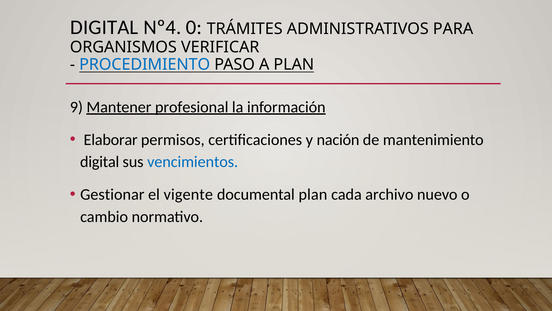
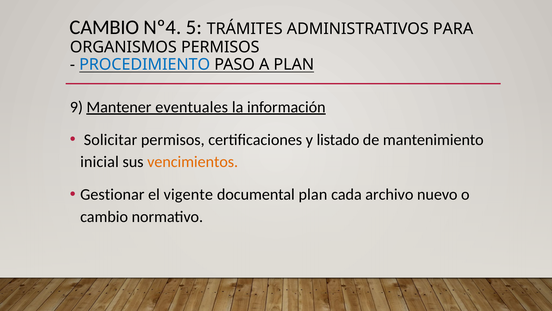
DIGITAL at (104, 27): DIGITAL -> CAMBIO
0: 0 -> 5
ORGANISMOS VERIFICAR: VERIFICAR -> PERMISOS
profesional: profesional -> eventuales
Elaborar: Elaborar -> Solicitar
nación: nación -> listado
digital at (100, 162): digital -> inicial
vencimientos colour: blue -> orange
